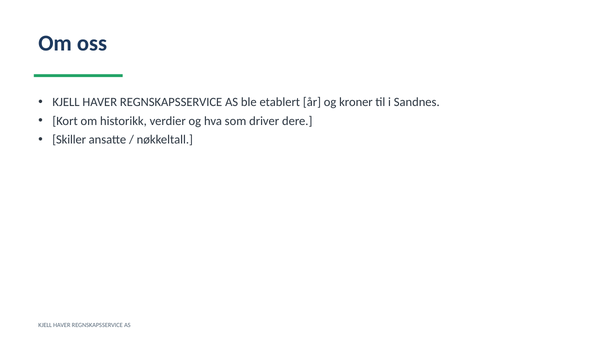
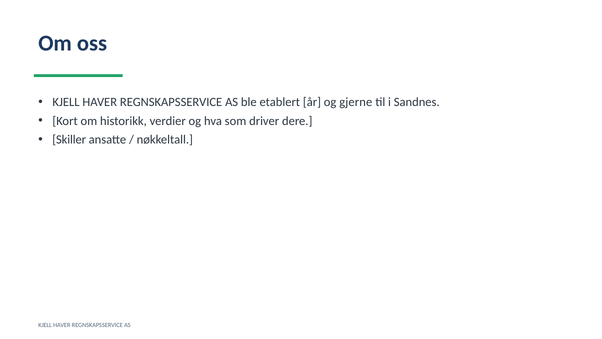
kroner: kroner -> gjerne
